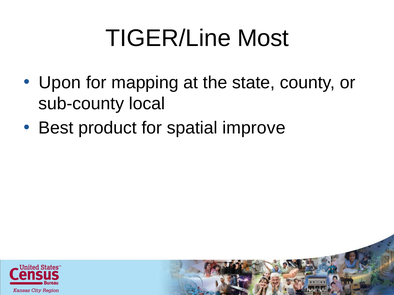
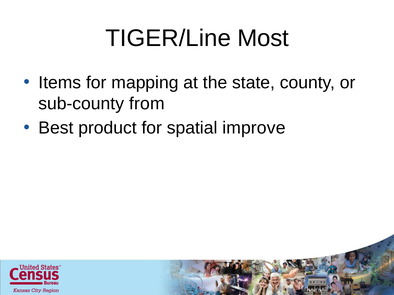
Upon: Upon -> Items
local: local -> from
